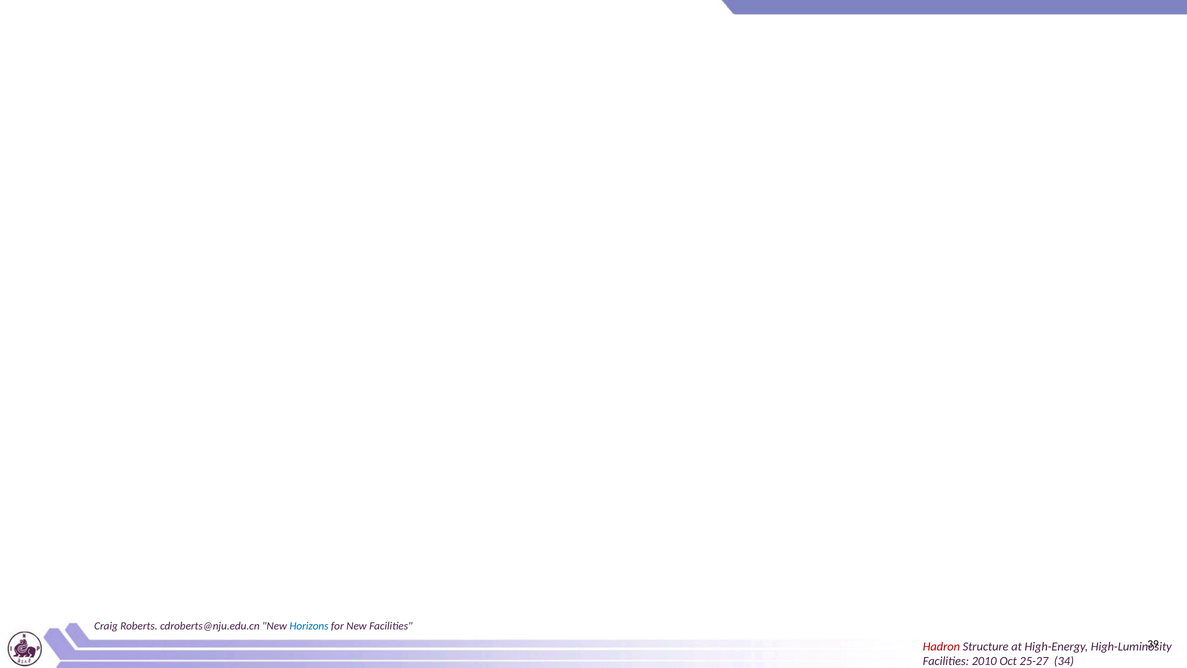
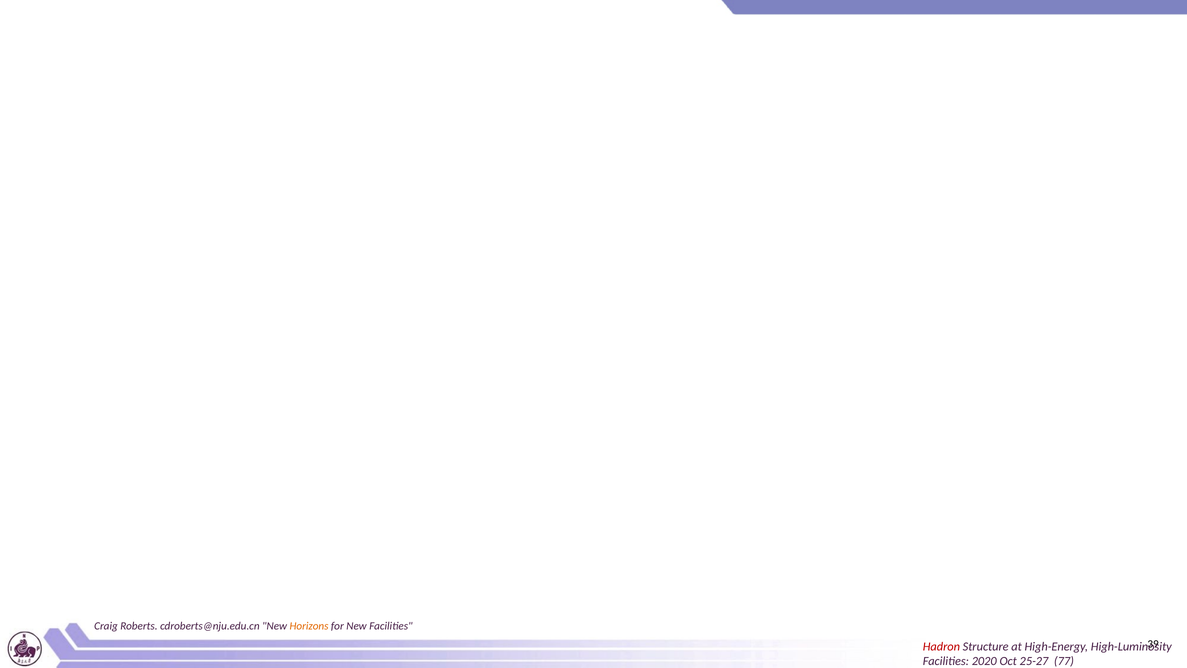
Horizons colour: blue -> orange
2010: 2010 -> 2020
34: 34 -> 77
